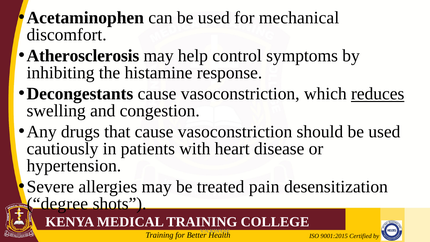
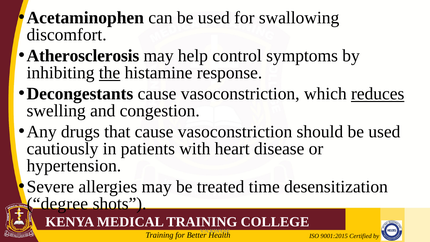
mechanical: mechanical -> swallowing
the underline: none -> present
pain: pain -> time
